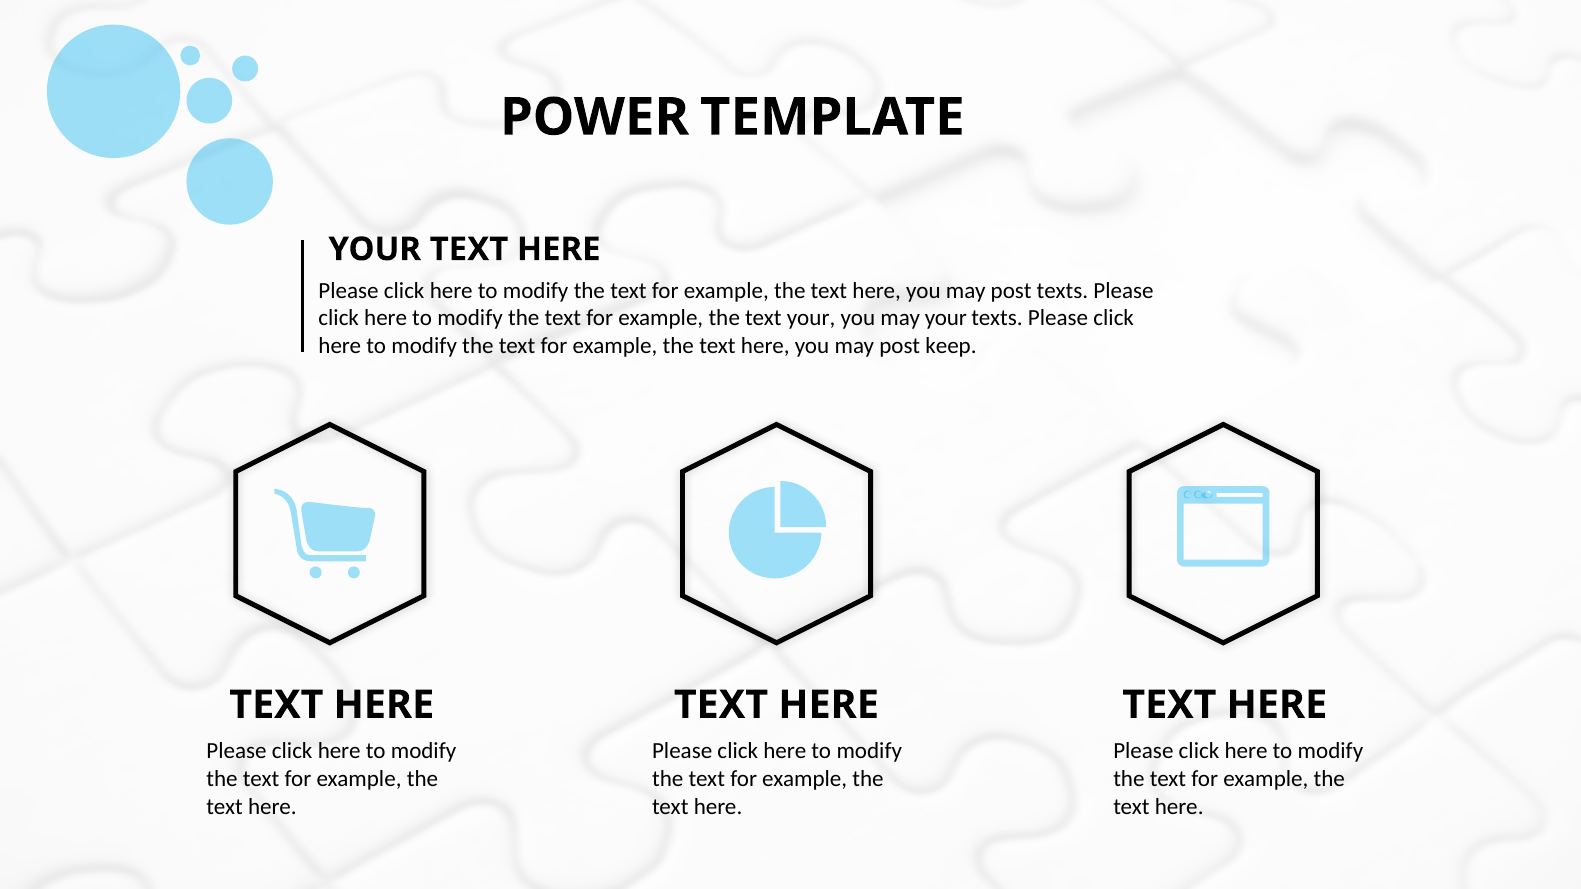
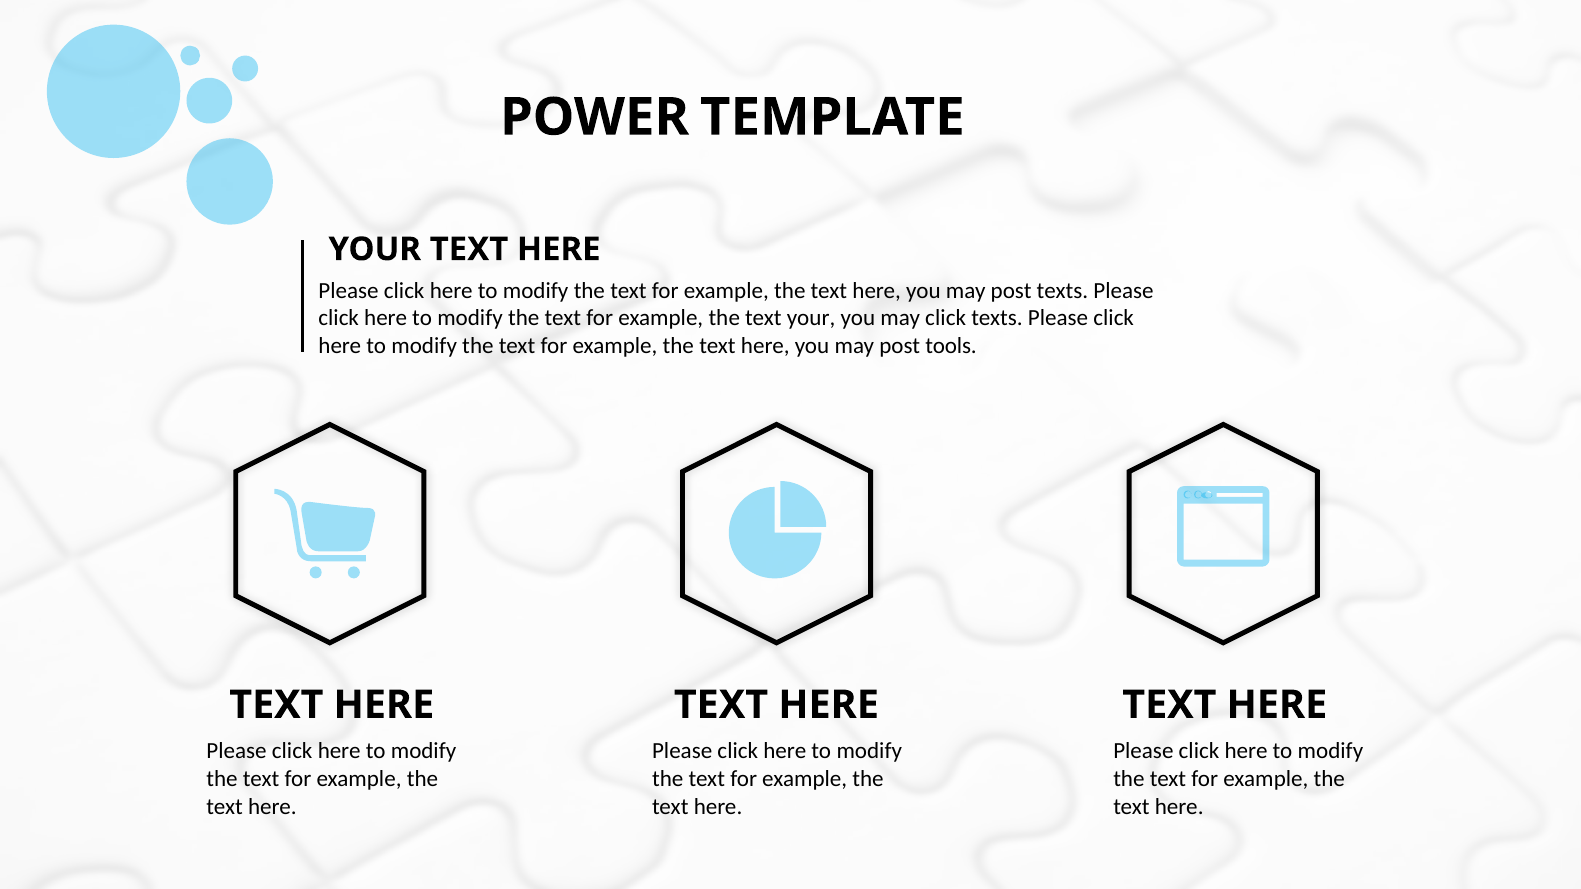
may your: your -> click
keep: keep -> tools
